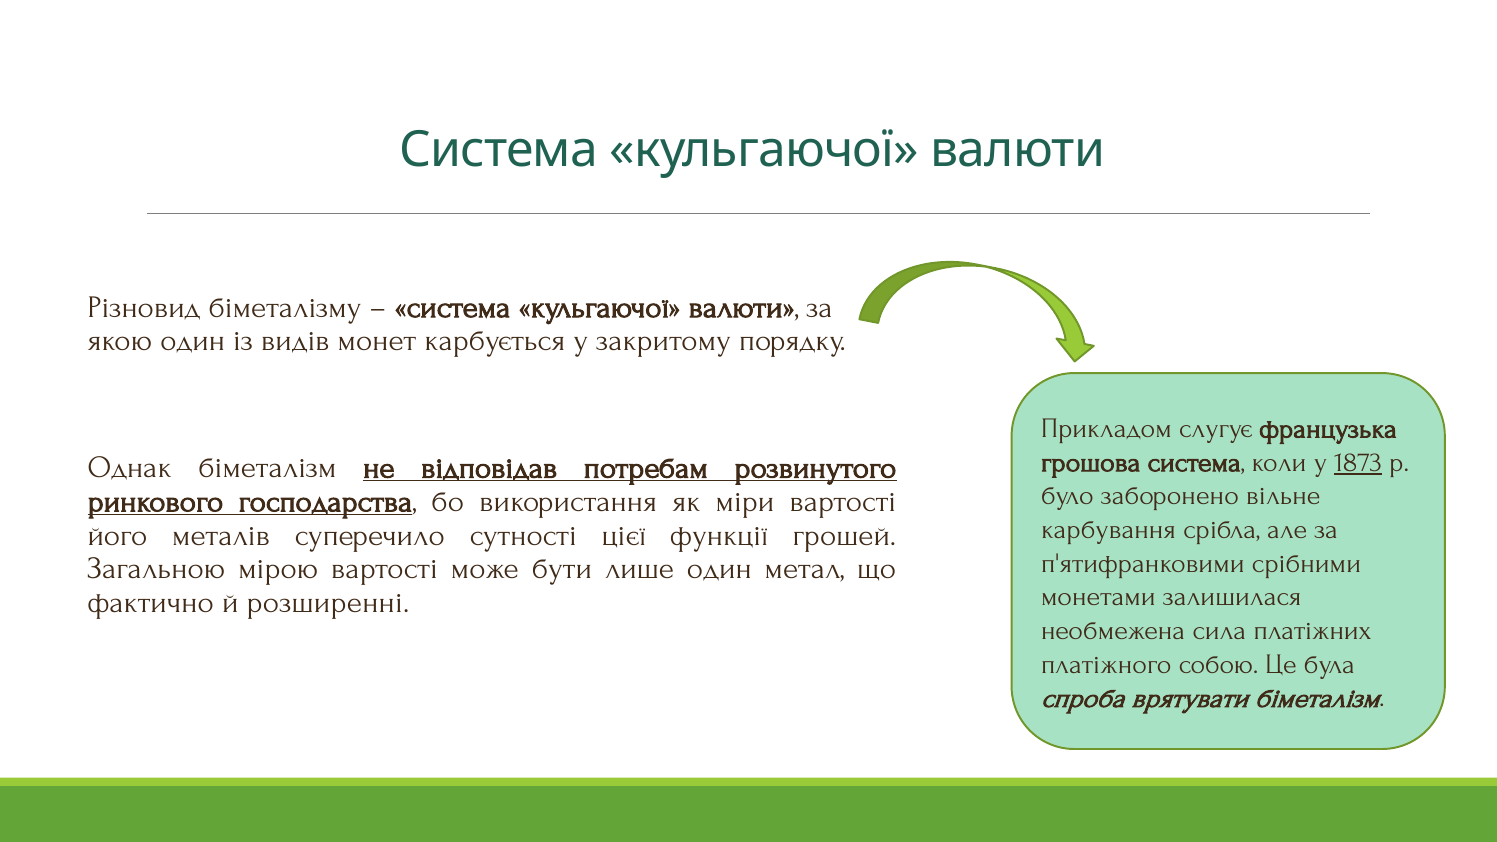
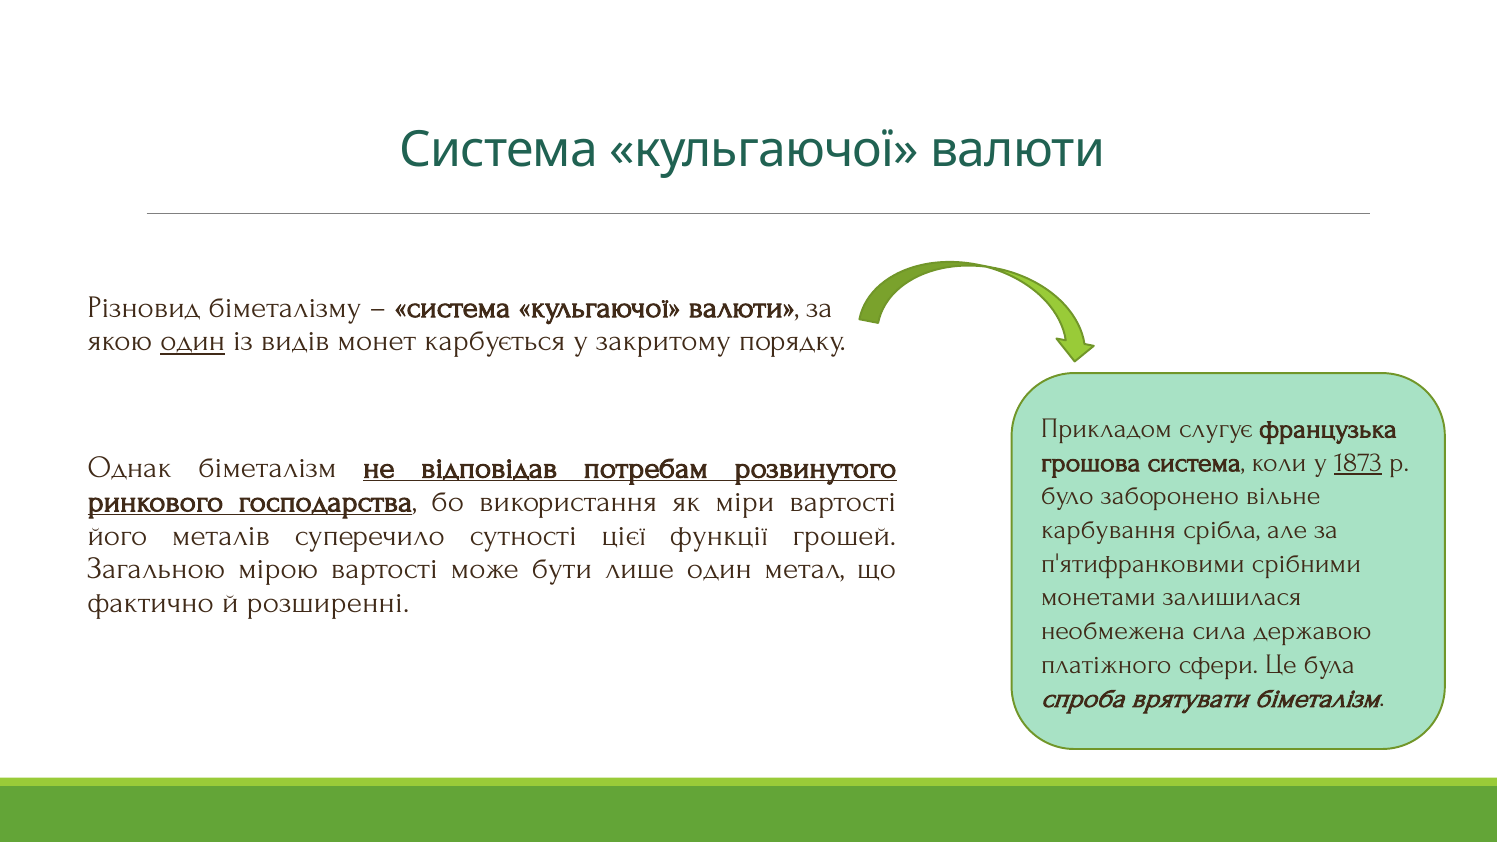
один at (193, 341) underline: none -> present
платіжних: платіжних -> державою
собою: собою -> сфери
